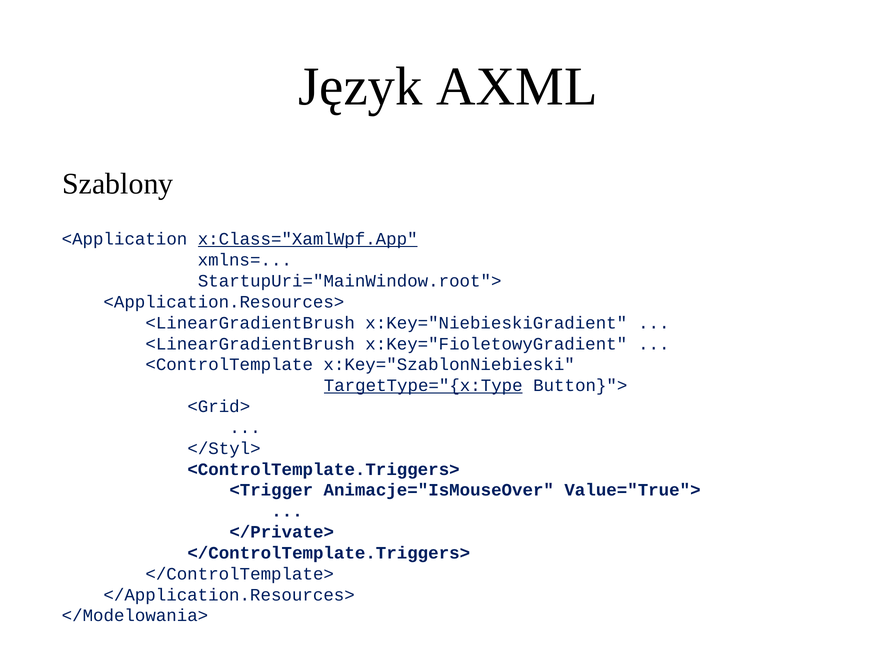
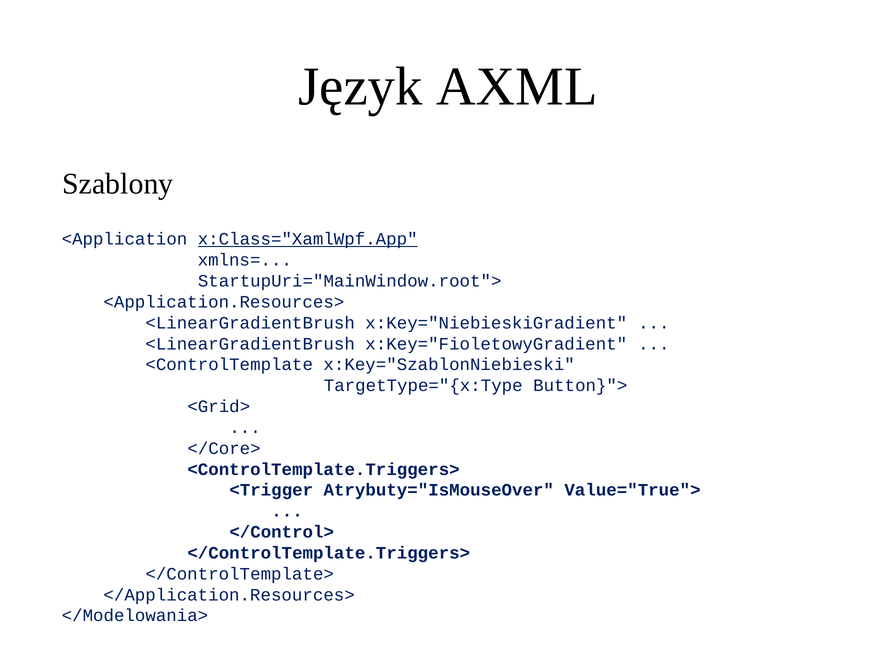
TargetType="{x:Type underline: present -> none
</Styl>: </Styl> -> </Core>
Animacje="IsMouseOver: Animacje="IsMouseOver -> Atrybuty="IsMouseOver
</Private>: </Private> -> </Control>
